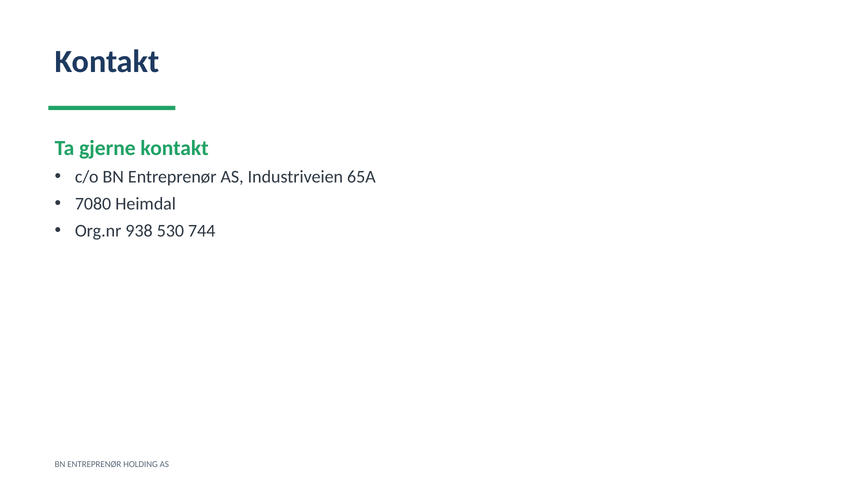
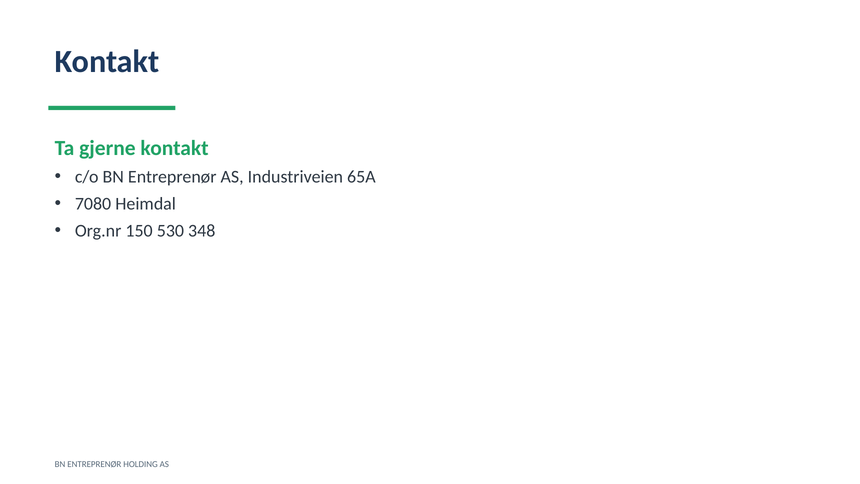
938: 938 -> 150
744: 744 -> 348
